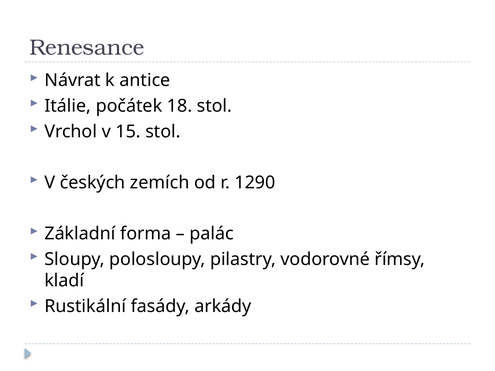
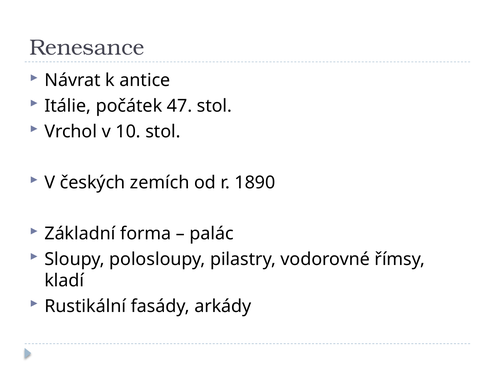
18: 18 -> 47
15: 15 -> 10
1290: 1290 -> 1890
